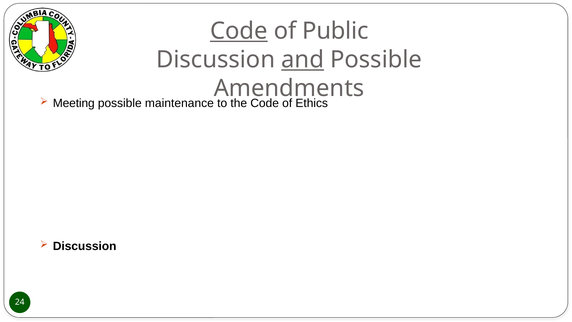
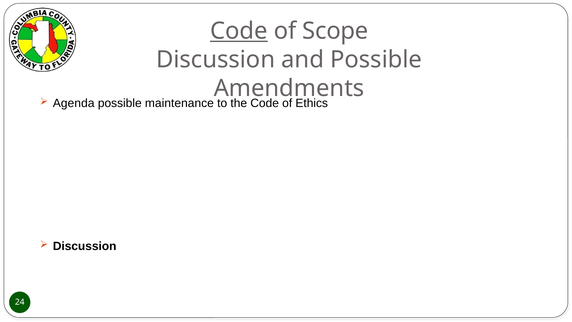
Public: Public -> Scope
and underline: present -> none
Meeting: Meeting -> Agenda
